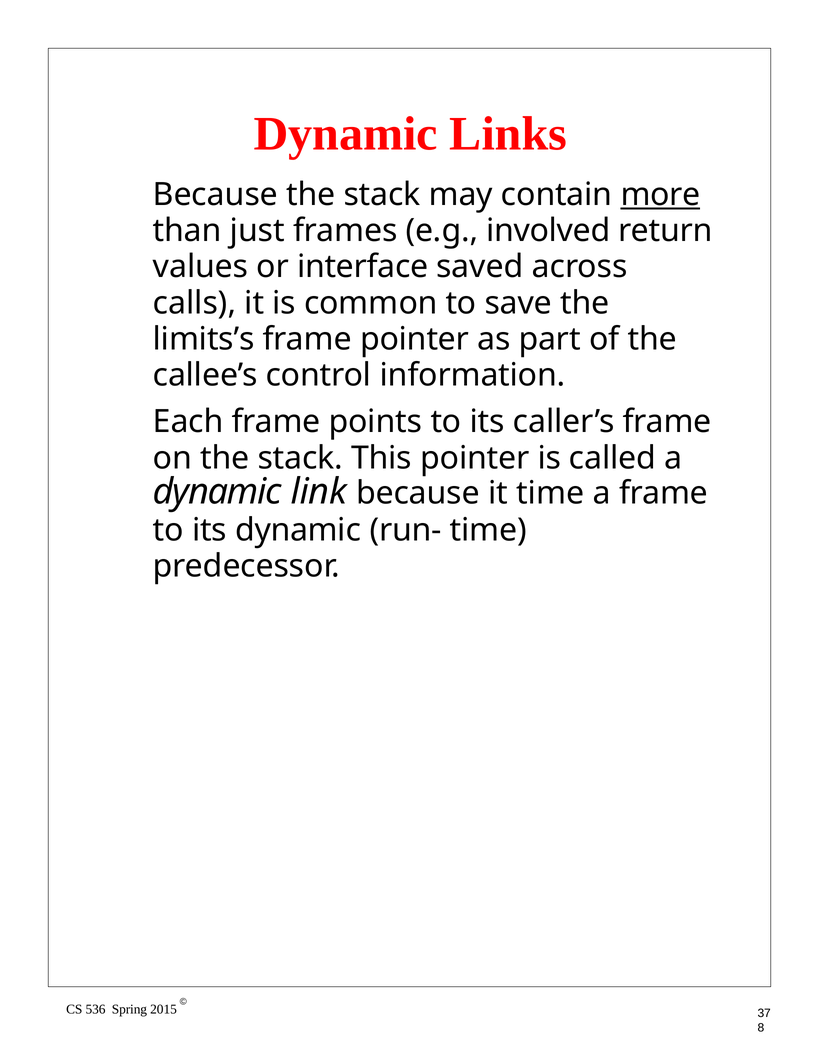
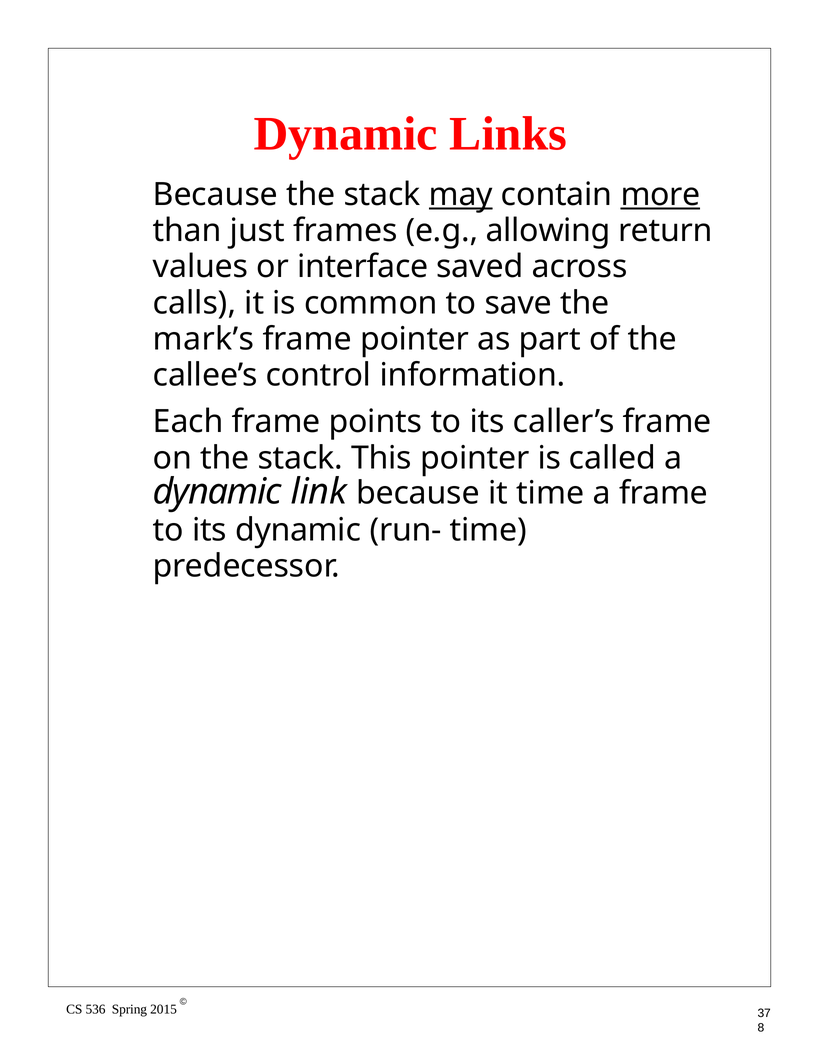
may underline: none -> present
involved: involved -> allowing
limits’s: limits’s -> mark’s
